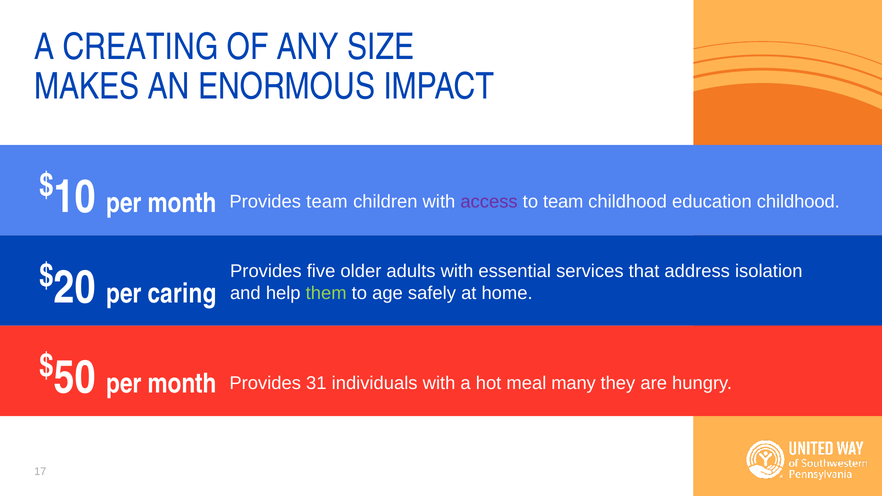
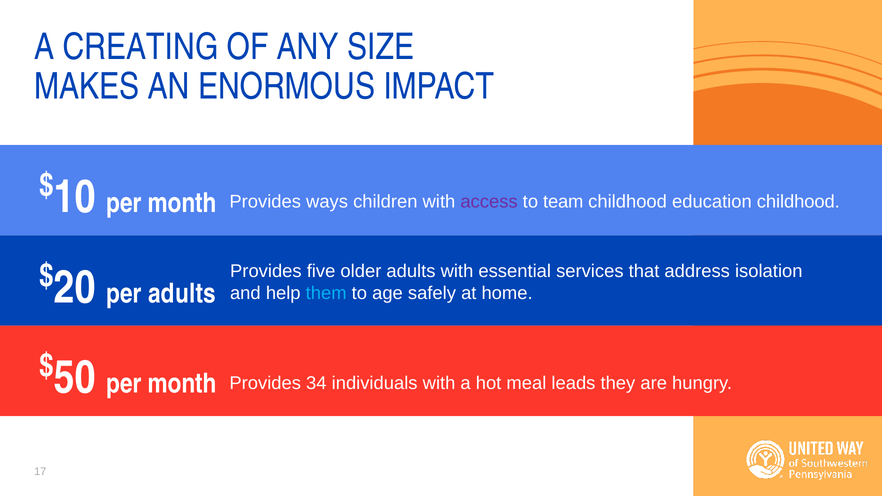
Provides team: team -> ways
per caring: caring -> adults
them colour: light green -> light blue
31: 31 -> 34
many: many -> leads
